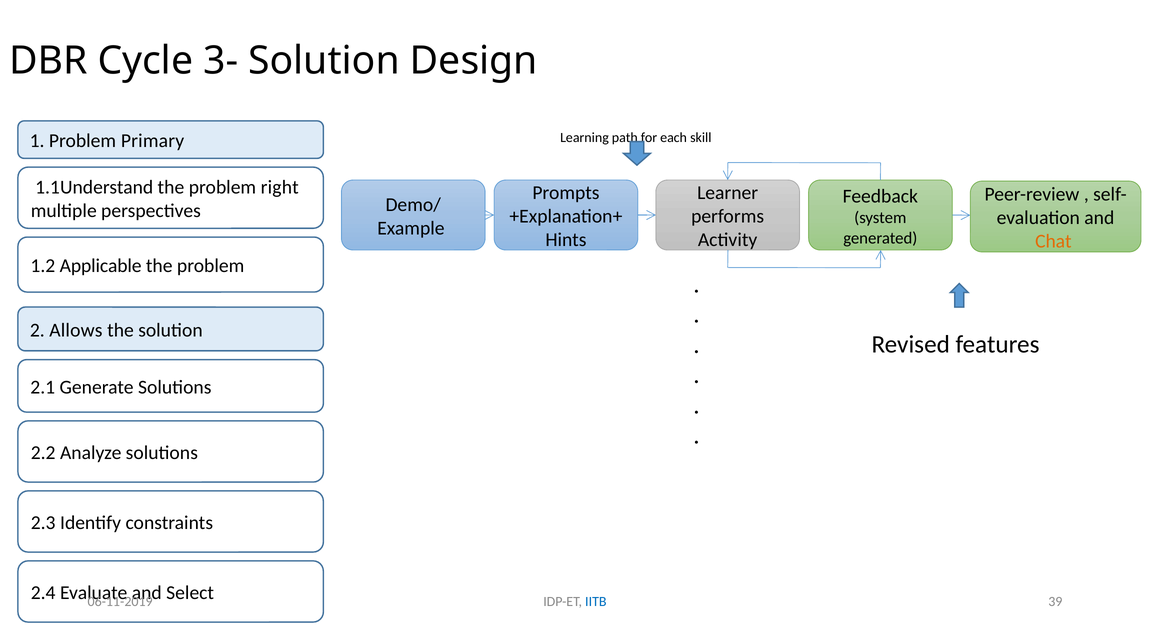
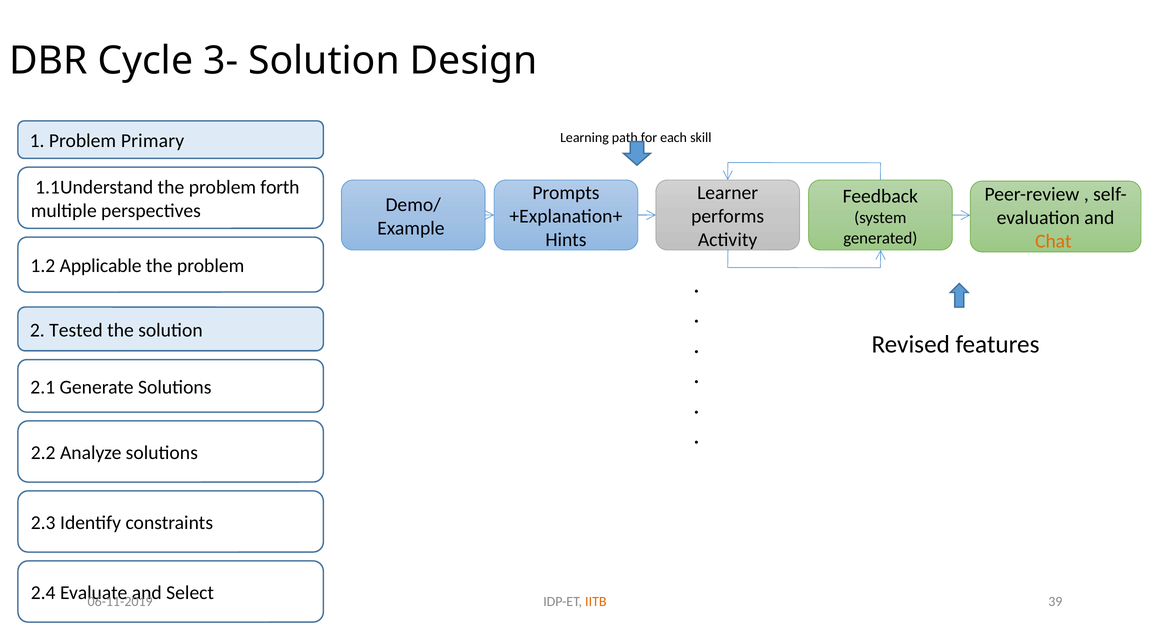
right: right -> forth
Allows: Allows -> Tested
IITB colour: blue -> orange
